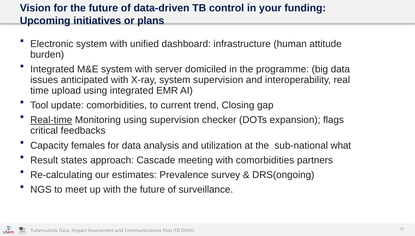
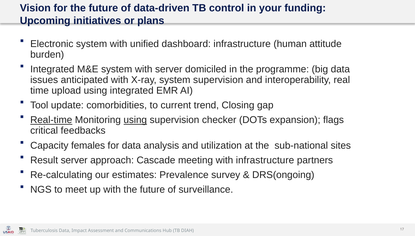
using at (135, 120) underline: none -> present
what: what -> sites
Result states: states -> server
with comorbidities: comorbidities -> infrastructure
